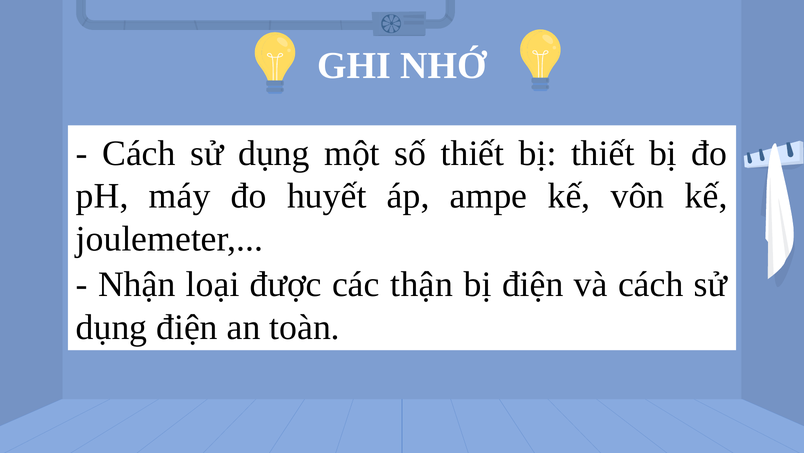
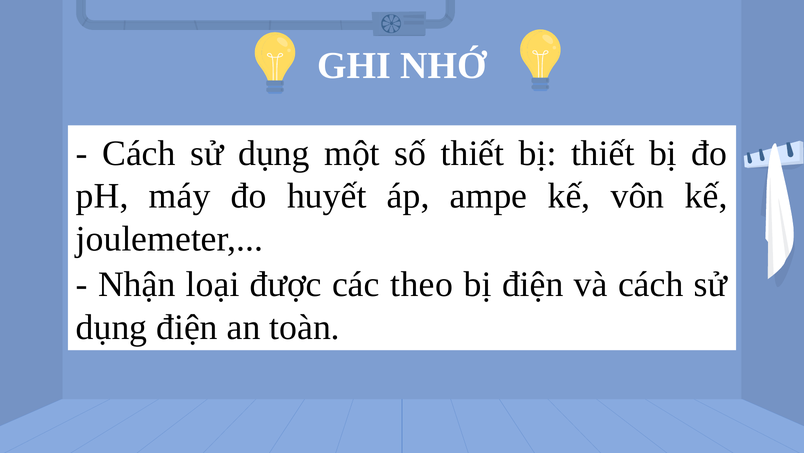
thận: thận -> theo
